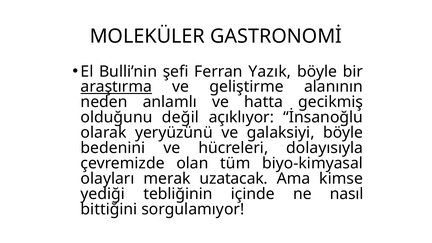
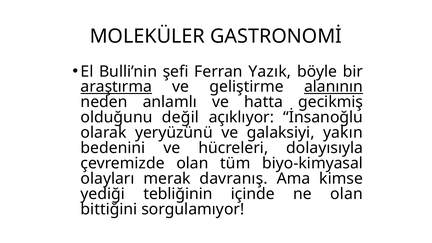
alanının underline: none -> present
galaksiyi böyle: böyle -> yakın
uzatacak: uzatacak -> davranış
ne nasıl: nasıl -> olan
